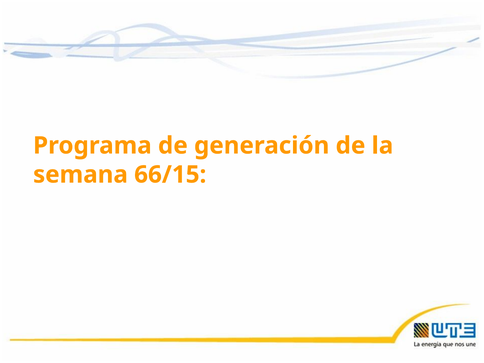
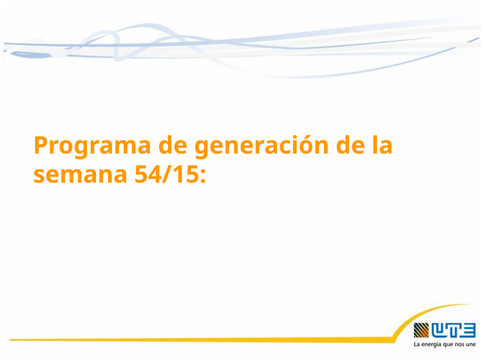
66/15: 66/15 -> 54/15
